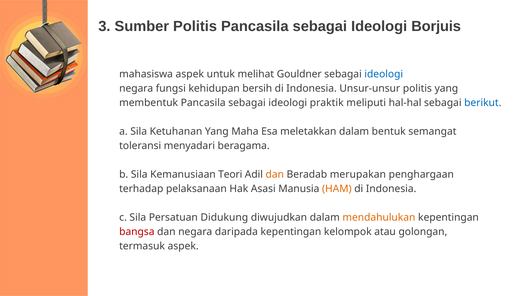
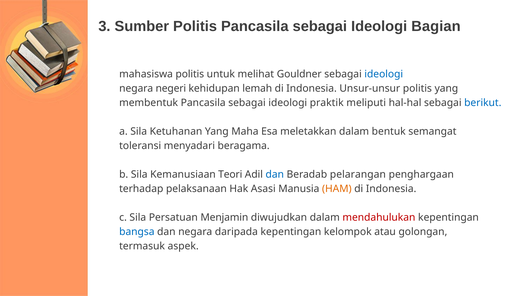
Borjuis: Borjuis -> Bagian
mahasiswa aspek: aspek -> politis
fungsi: fungsi -> negeri
bersih: bersih -> lemah
dan at (275, 174) colour: orange -> blue
merupakan: merupakan -> pelarangan
Didukung: Didukung -> Menjamin
mendahulukan colour: orange -> red
bangsa colour: red -> blue
